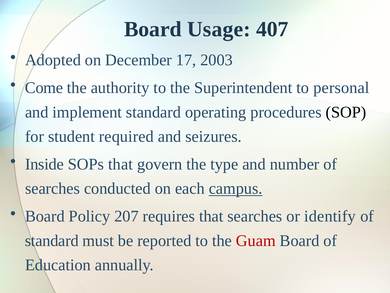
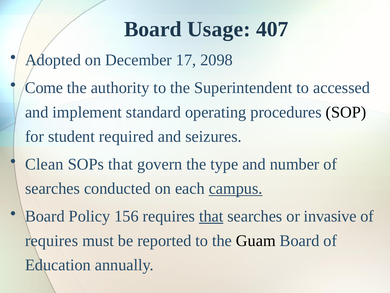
2003: 2003 -> 2098
personal: personal -> accessed
Inside: Inside -> Clean
207: 207 -> 156
that at (211, 216) underline: none -> present
identify: identify -> invasive
standard at (52, 240): standard -> requires
Guam colour: red -> black
